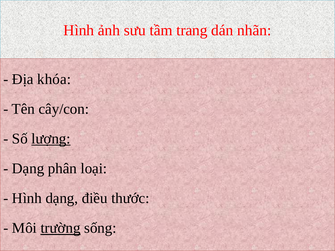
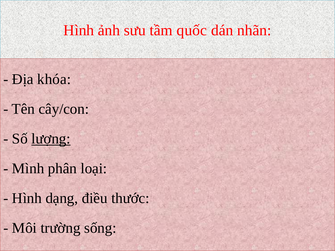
trang: trang -> quốc
Dạng at (28, 169): Dạng -> Mình
trường underline: present -> none
